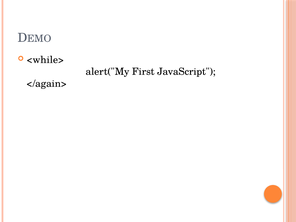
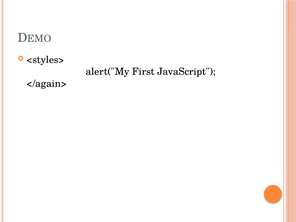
<while>: <while> -> <styles>
